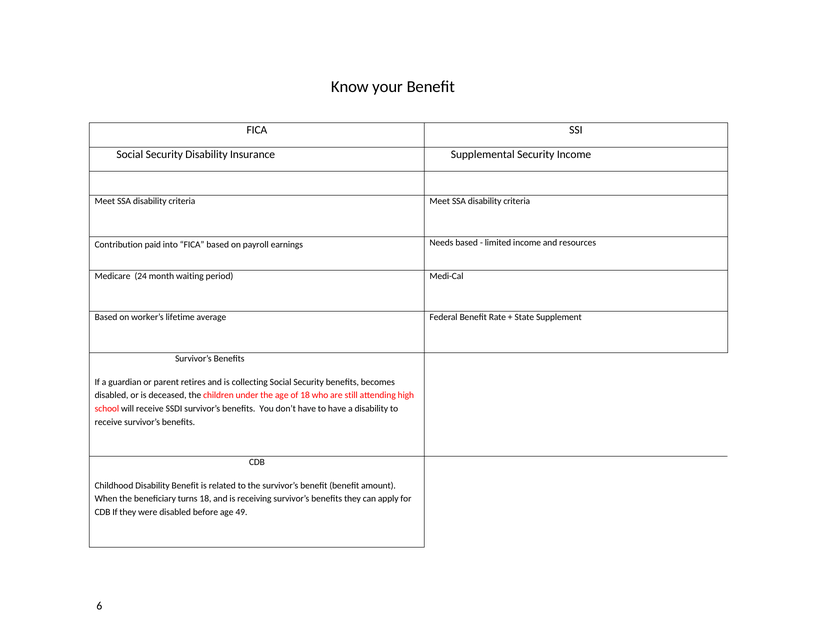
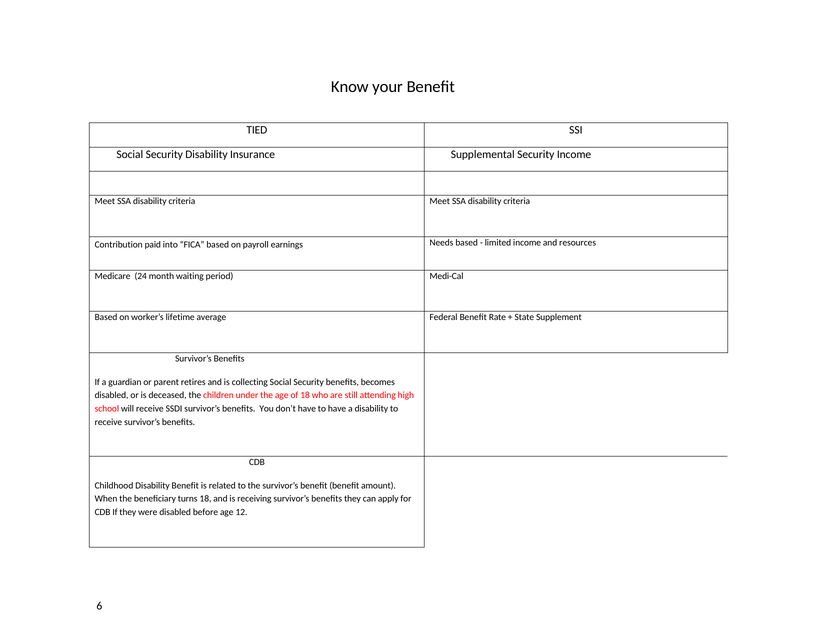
FICA at (257, 130): FICA -> TIED
49: 49 -> 12
